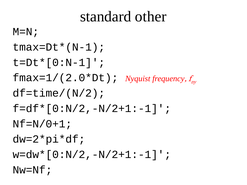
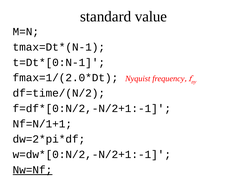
other: other -> value
Nf=N/0+1: Nf=N/0+1 -> Nf=N/1+1
Nw=Nf underline: none -> present
